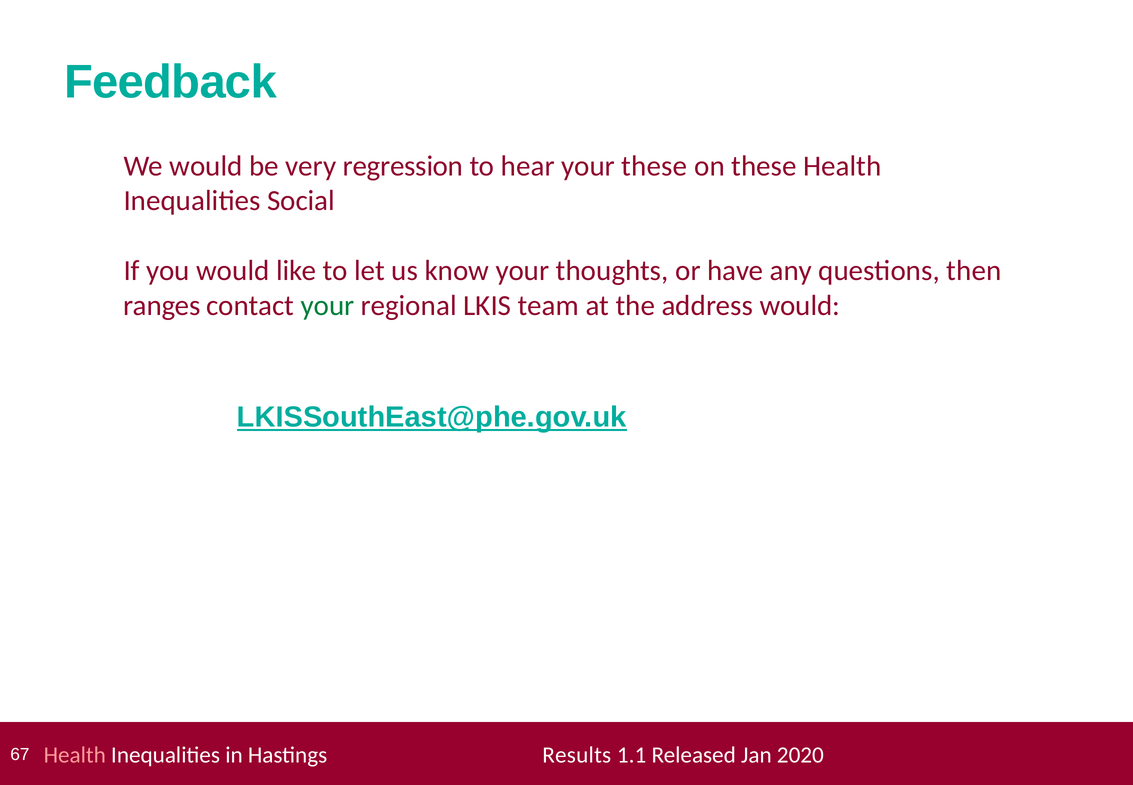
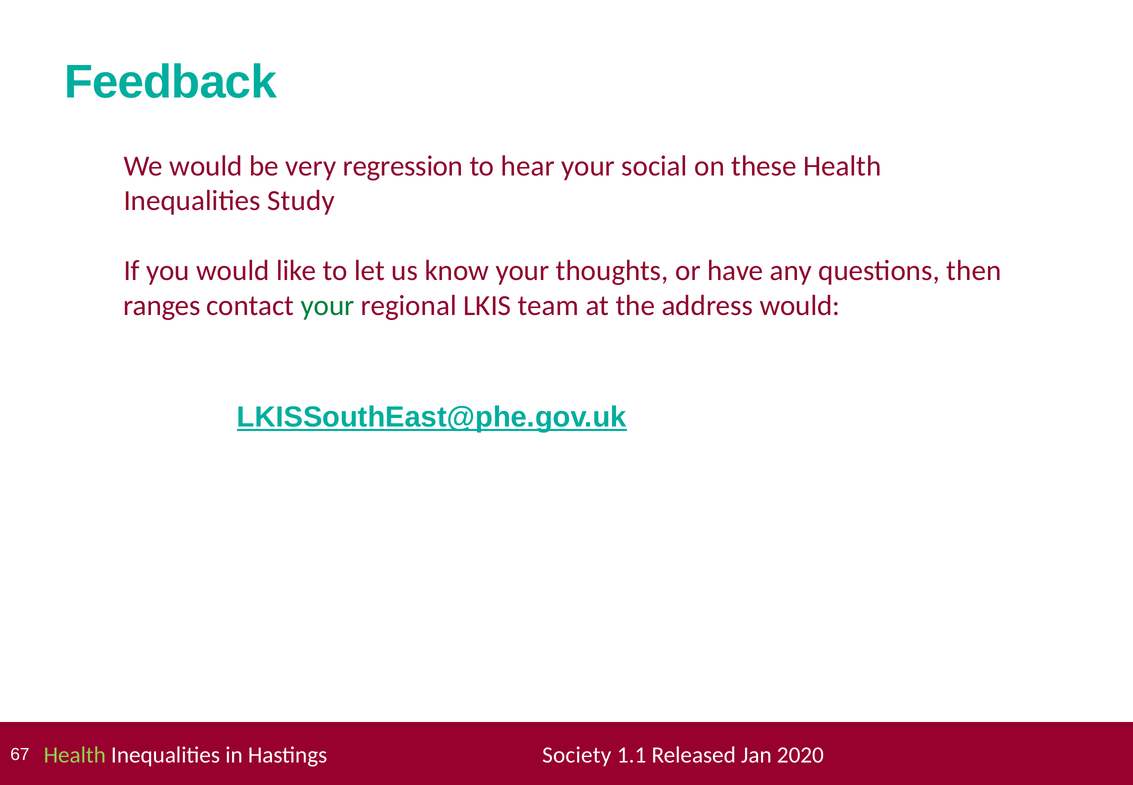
your these: these -> social
Social: Social -> Study
Health at (75, 754) colour: pink -> light green
Results: Results -> Society
